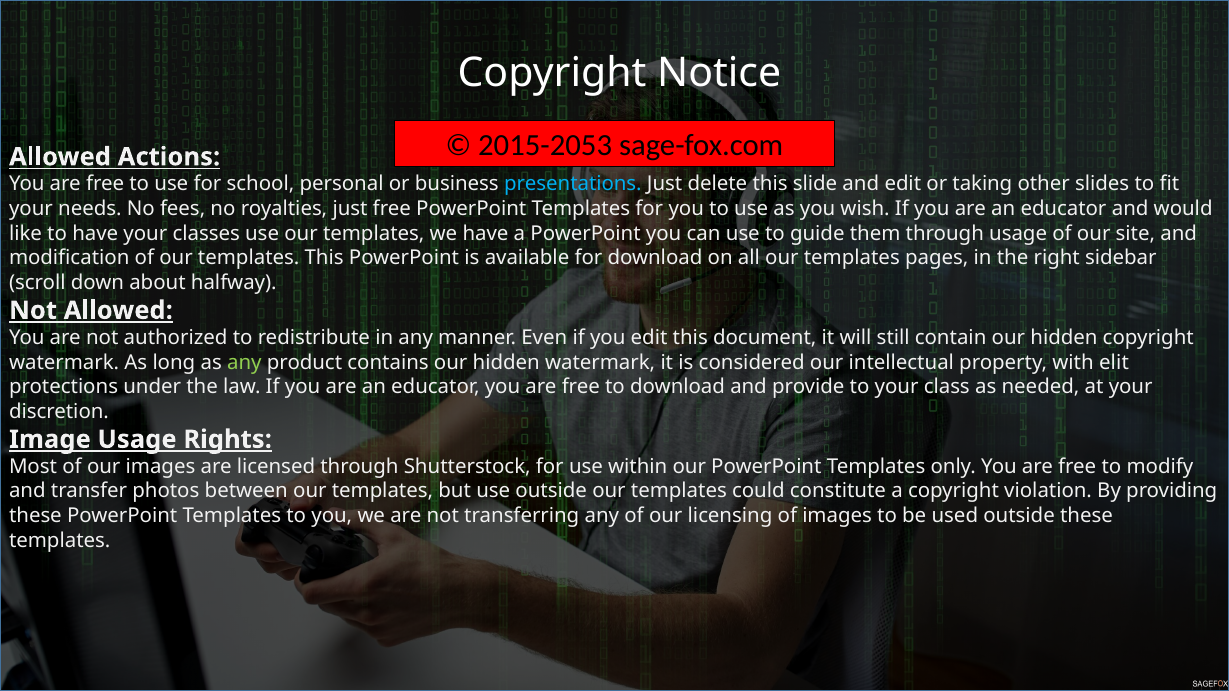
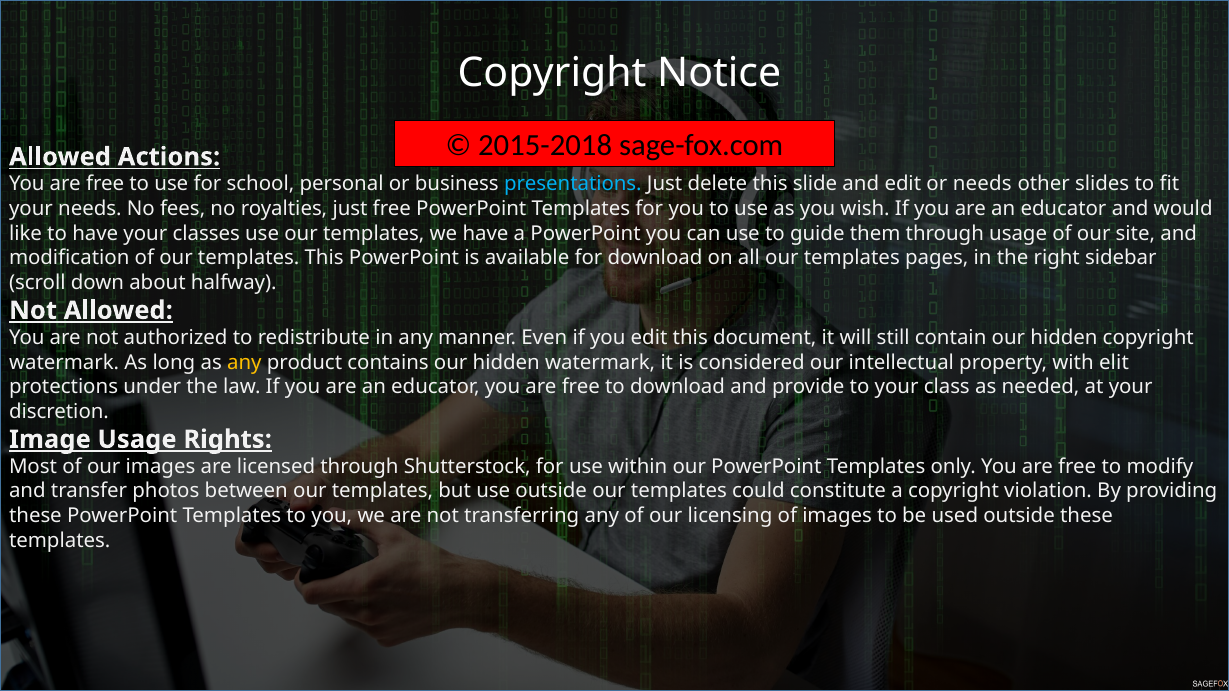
2015-2053: 2015-2053 -> 2015-2018
or taking: taking -> needs
any at (244, 362) colour: light green -> yellow
